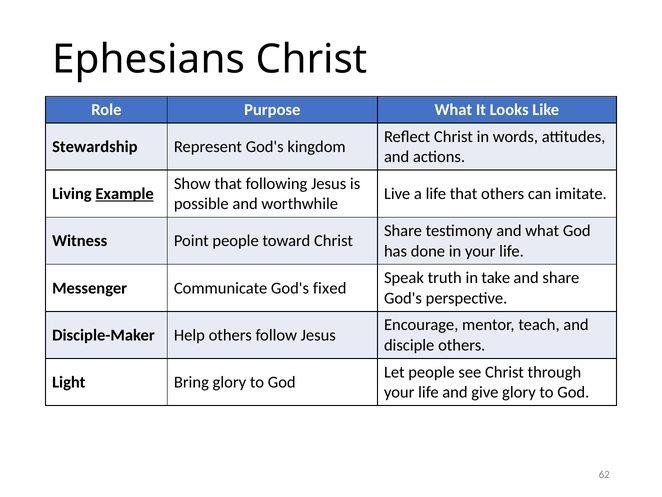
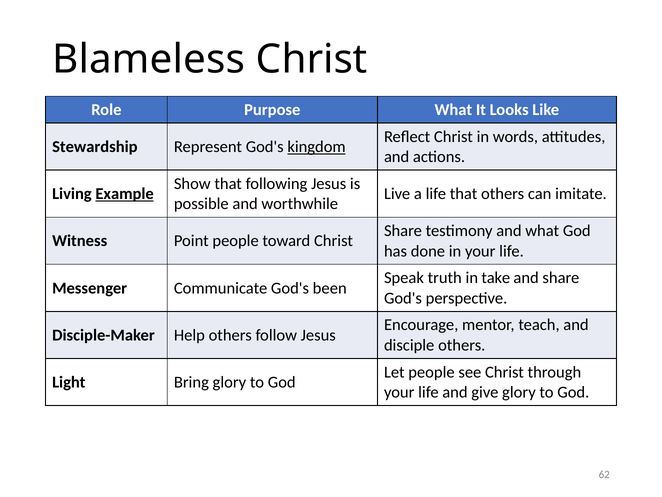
Ephesians: Ephesians -> Blameless
kingdom underline: none -> present
fixed: fixed -> been
